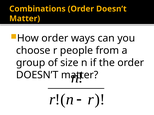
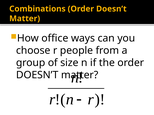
How order: order -> office
